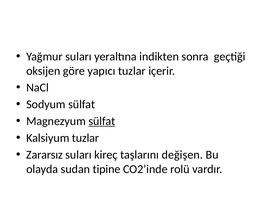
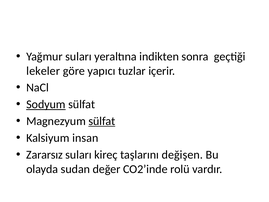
oksijen: oksijen -> lekeler
Sodyum underline: none -> present
Kalsiyum tuzlar: tuzlar -> insan
tipine: tipine -> değer
